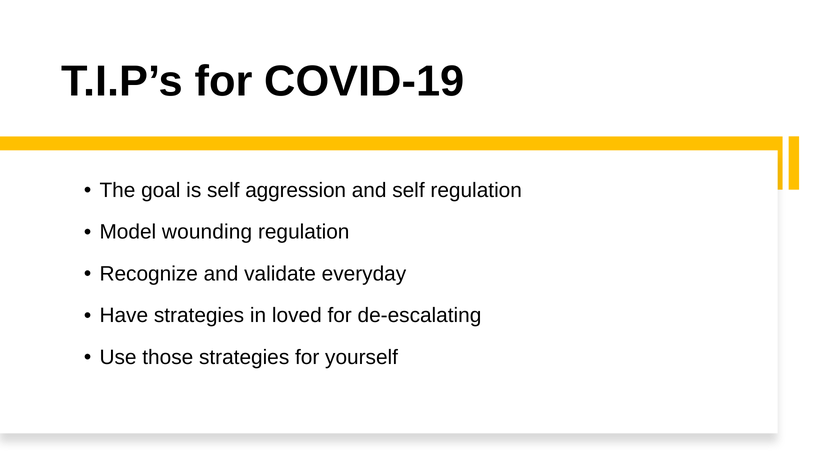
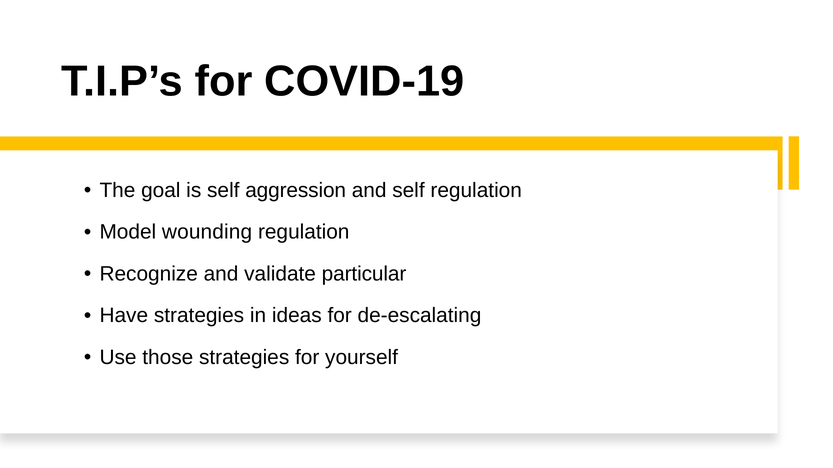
everyday: everyday -> particular
loved: loved -> ideas
